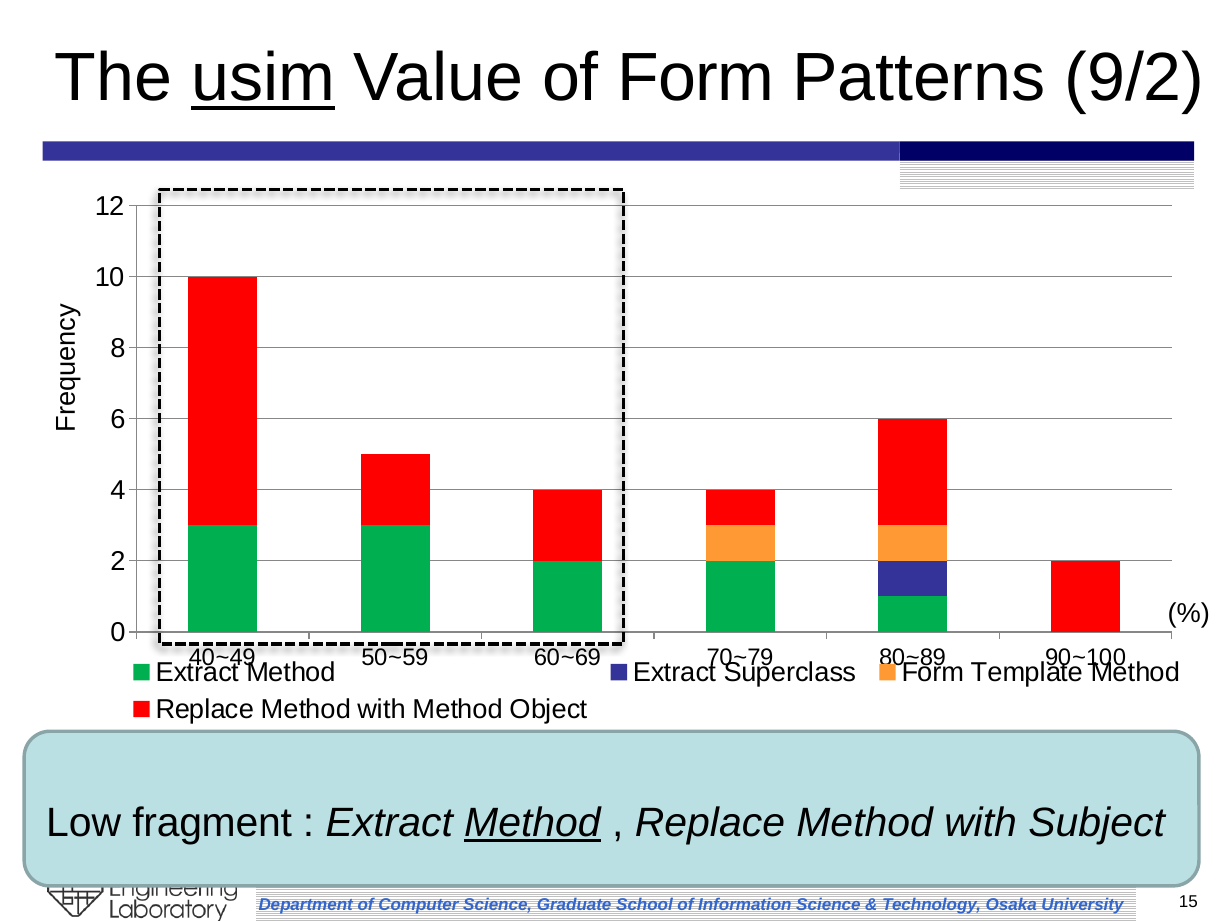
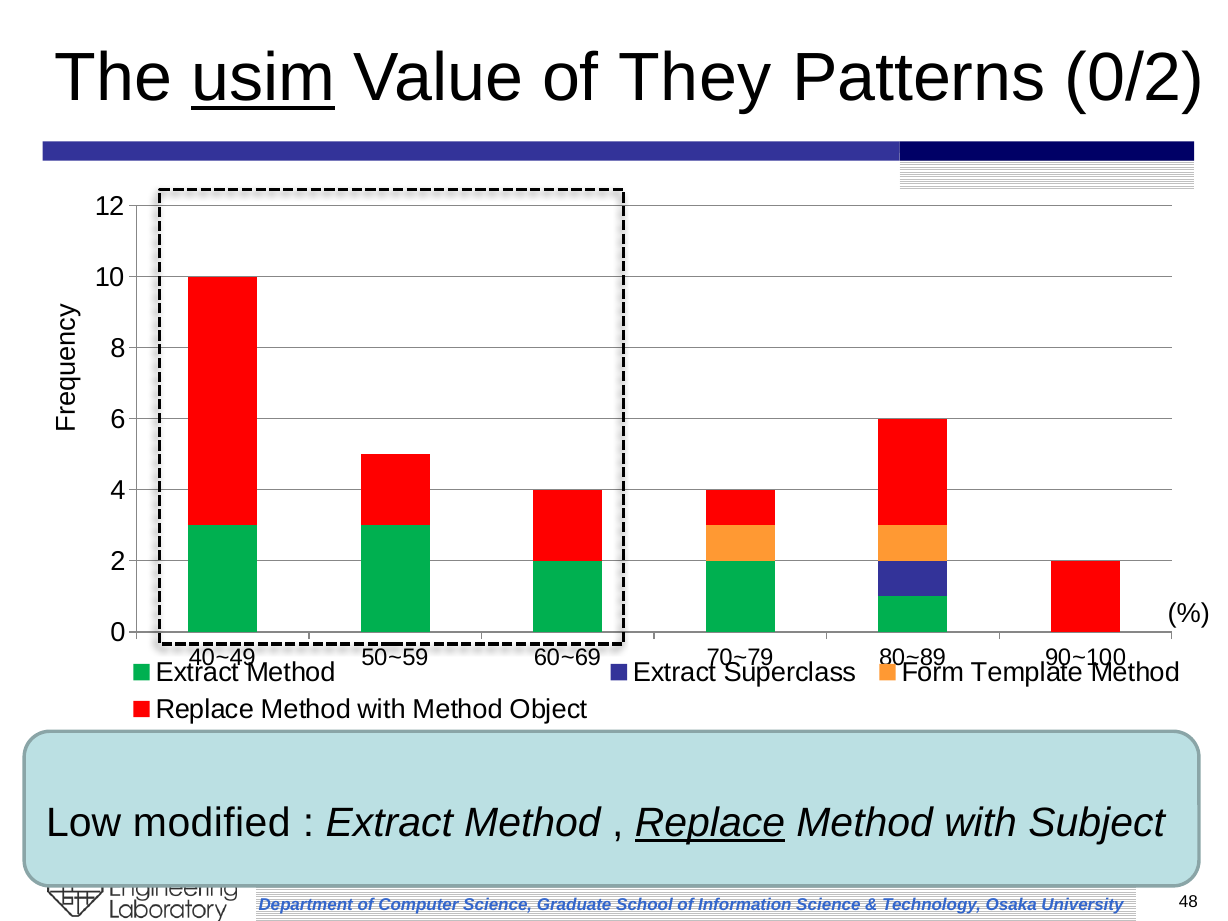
of Form: Form -> They
9/2: 9/2 -> 0/2
fragment: fragment -> modified
Method at (532, 823) underline: present -> none
Replace at (710, 823) underline: none -> present
15: 15 -> 48
